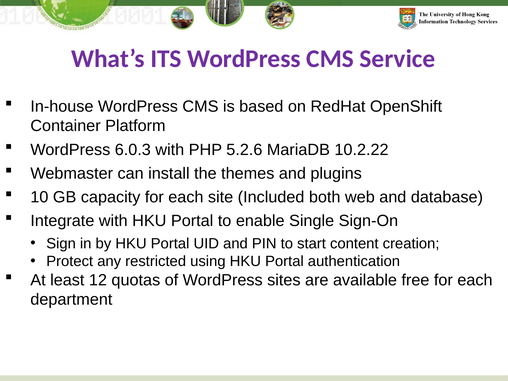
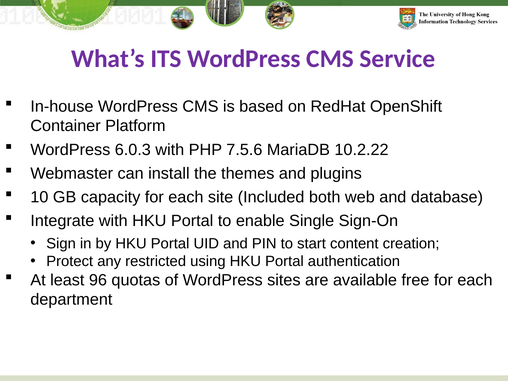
5.2.6: 5.2.6 -> 7.5.6
12: 12 -> 96
